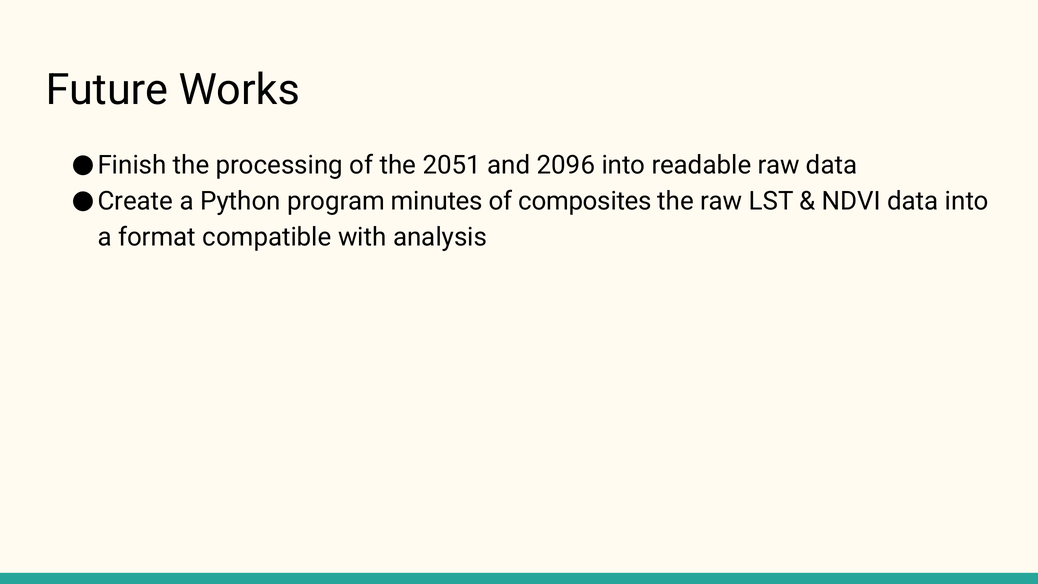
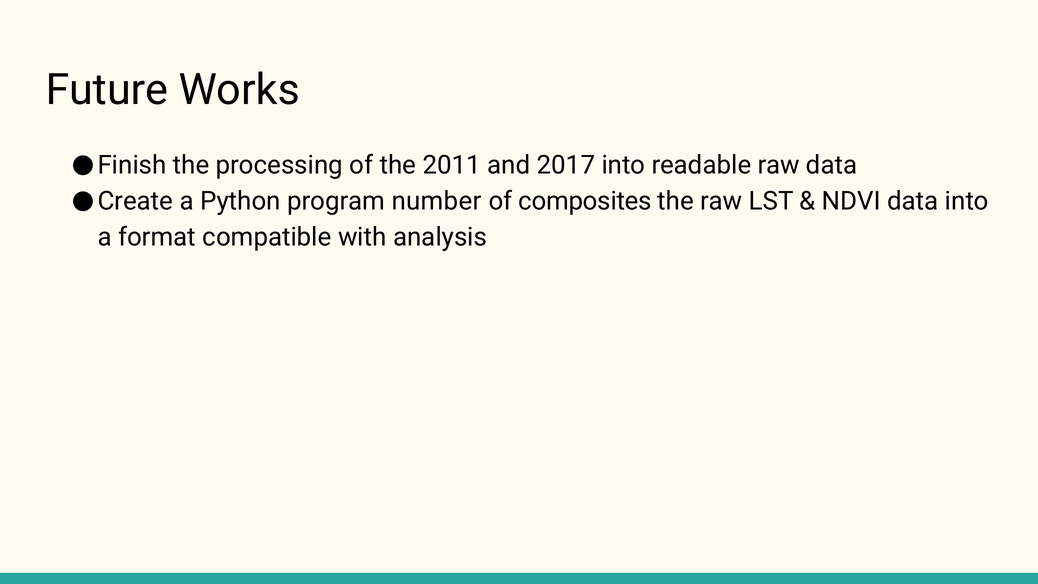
2051: 2051 -> 2011
2096: 2096 -> 2017
minutes: minutes -> number
